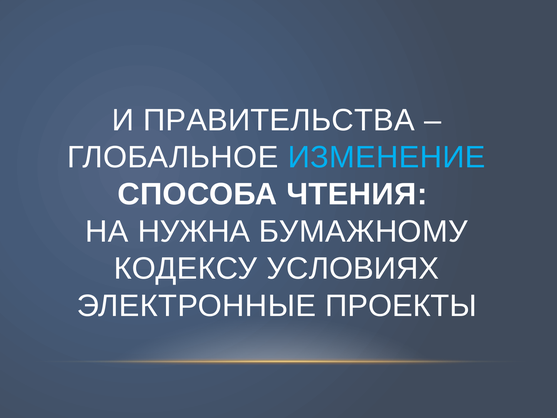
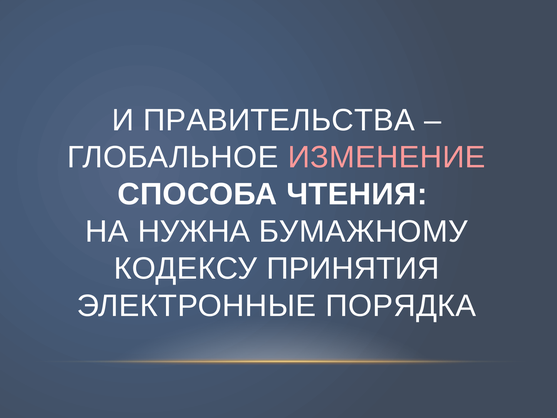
ИЗМЕНЕНИЕ colour: light blue -> pink
УСЛОВИЯХ: УСЛОВИЯХ -> ПРИНЯТИЯ
ПРОЕКТЫ: ПРОЕКТЫ -> ПОРЯДКА
